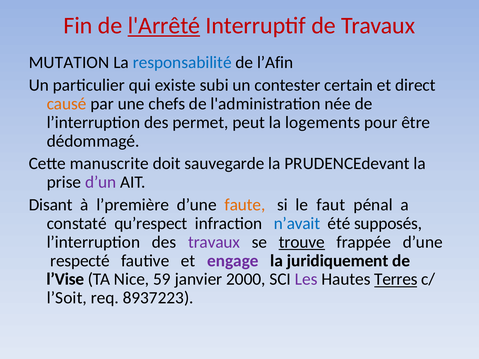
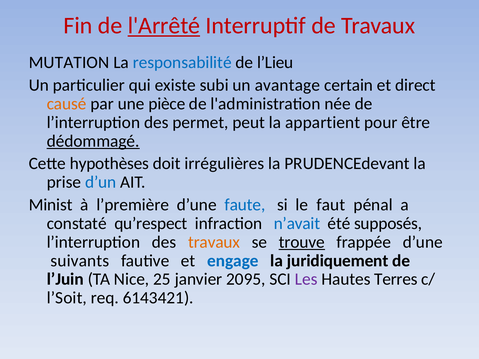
l’Afin: l’Afin -> l’Lieu
contester: contester -> avantage
chefs: chefs -> pièce
logements: logements -> appartient
dédommagé underline: none -> present
manuscrite: manuscrite -> hypothèses
sauvegarde: sauvegarde -> irrégulières
d’un colour: purple -> blue
Disant: Disant -> Minist
faute colour: orange -> blue
travaux at (214, 242) colour: purple -> orange
respecté: respecté -> suivants
engage colour: purple -> blue
l’Vise: l’Vise -> l’Juin
59: 59 -> 25
2000: 2000 -> 2095
Terres underline: present -> none
8937223: 8937223 -> 6143421
